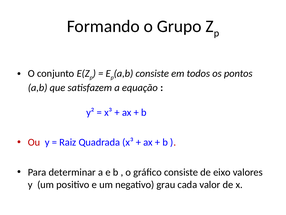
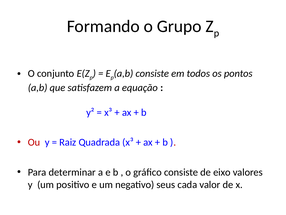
grau: grau -> seus
